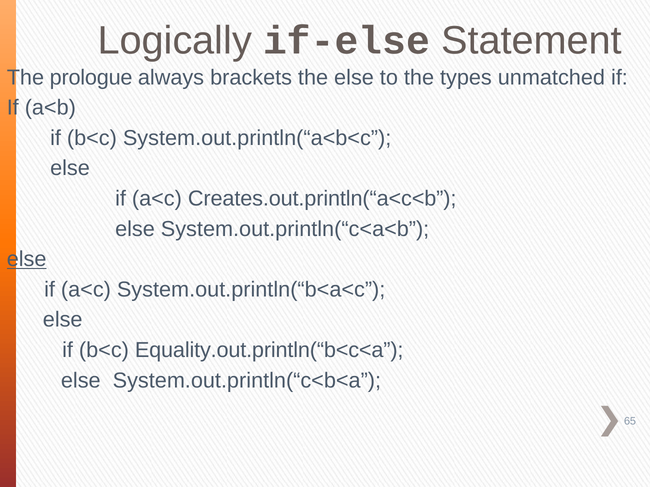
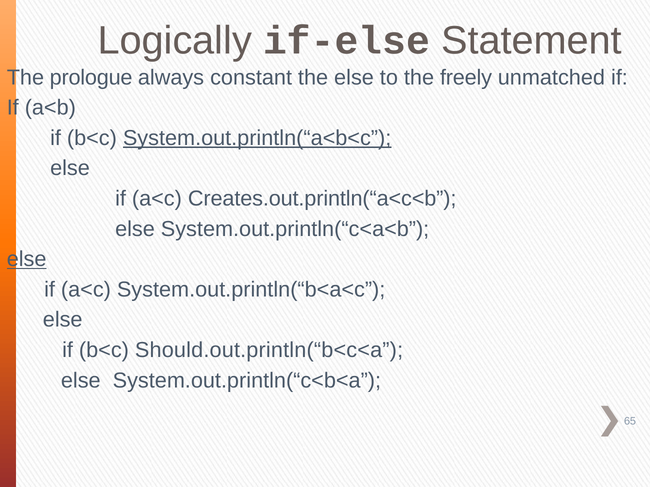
brackets: brackets -> constant
types: types -> freely
System.out.println(“a<b<c underline: none -> present
Equality.out.println(“b<c<a: Equality.out.println(“b<c<a -> Should.out.println(“b<c<a
